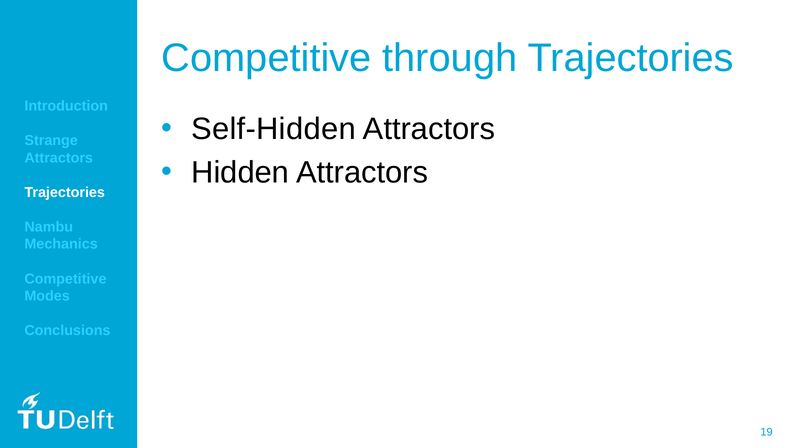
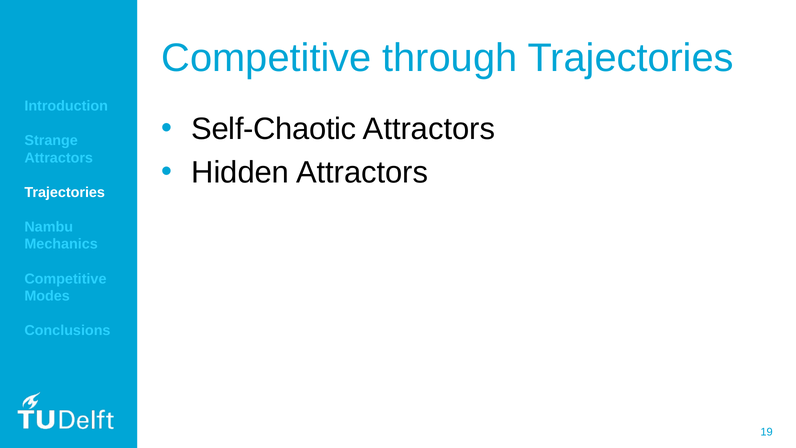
Self-Hidden: Self-Hidden -> Self-Chaotic
